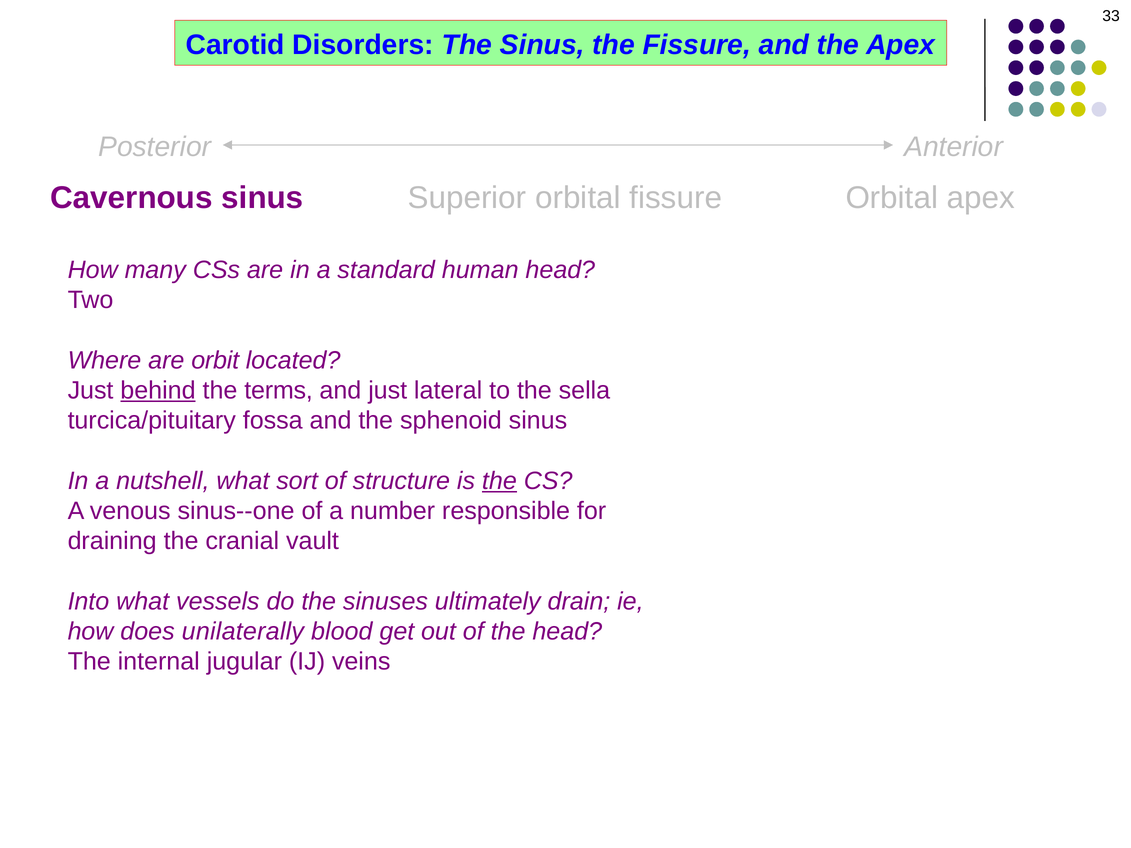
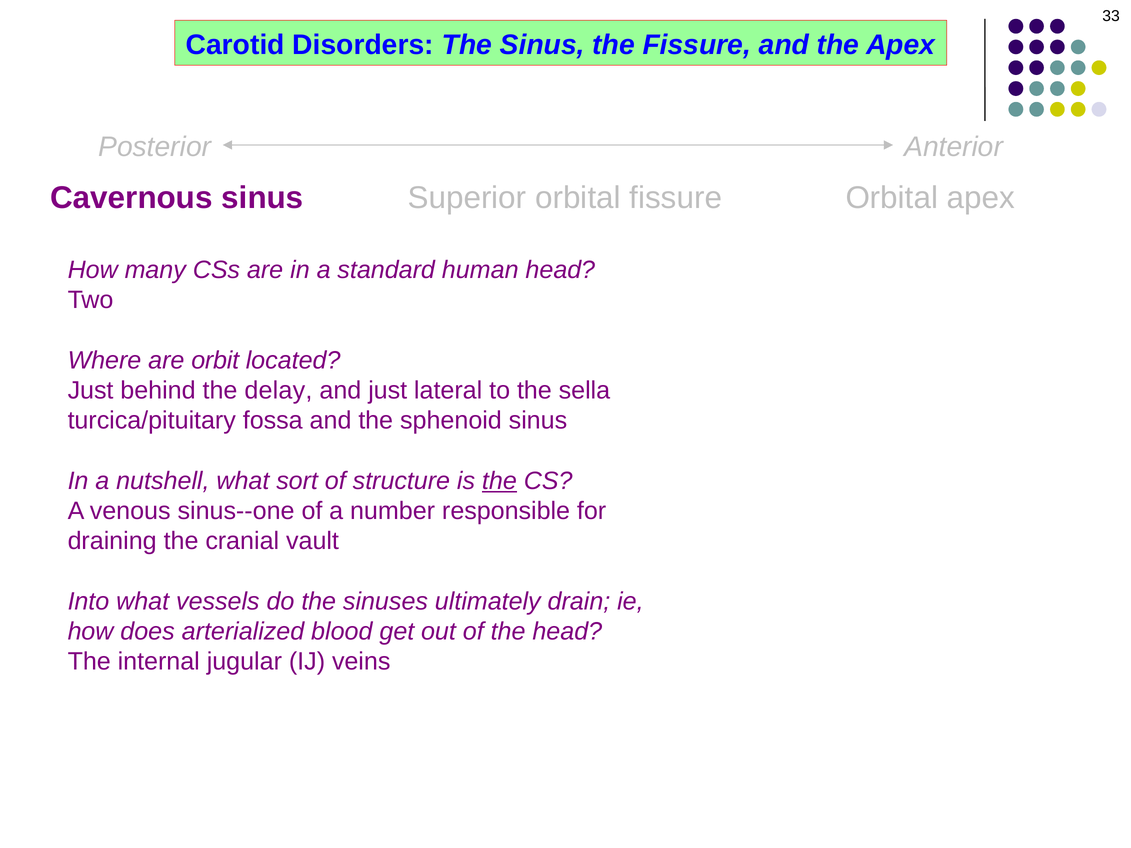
behind underline: present -> none
terms: terms -> delay
unilaterally: unilaterally -> arterialized
